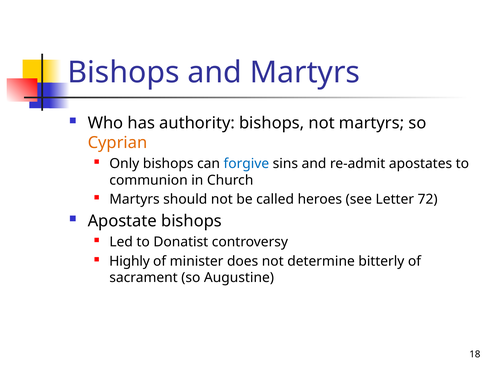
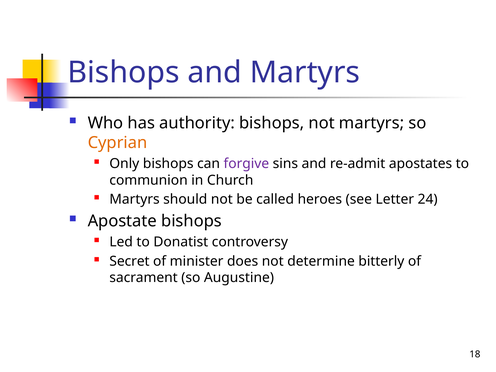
forgive colour: blue -> purple
72: 72 -> 24
Highly: Highly -> Secret
